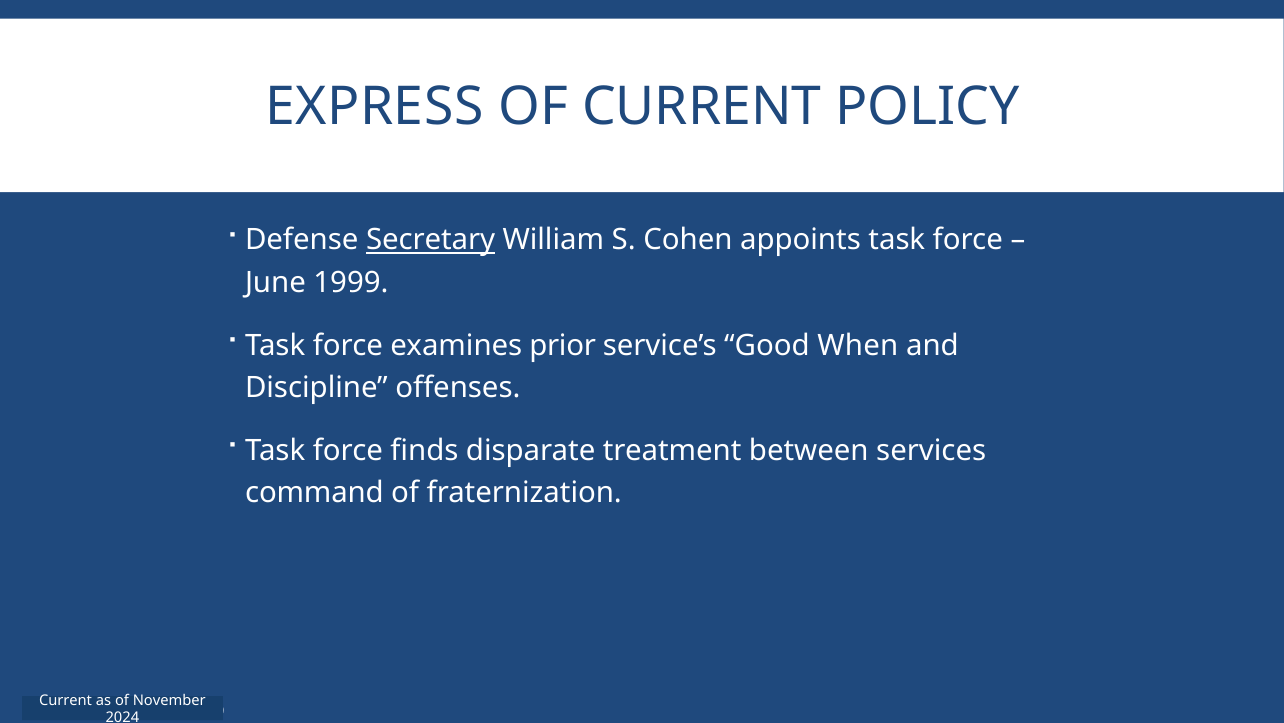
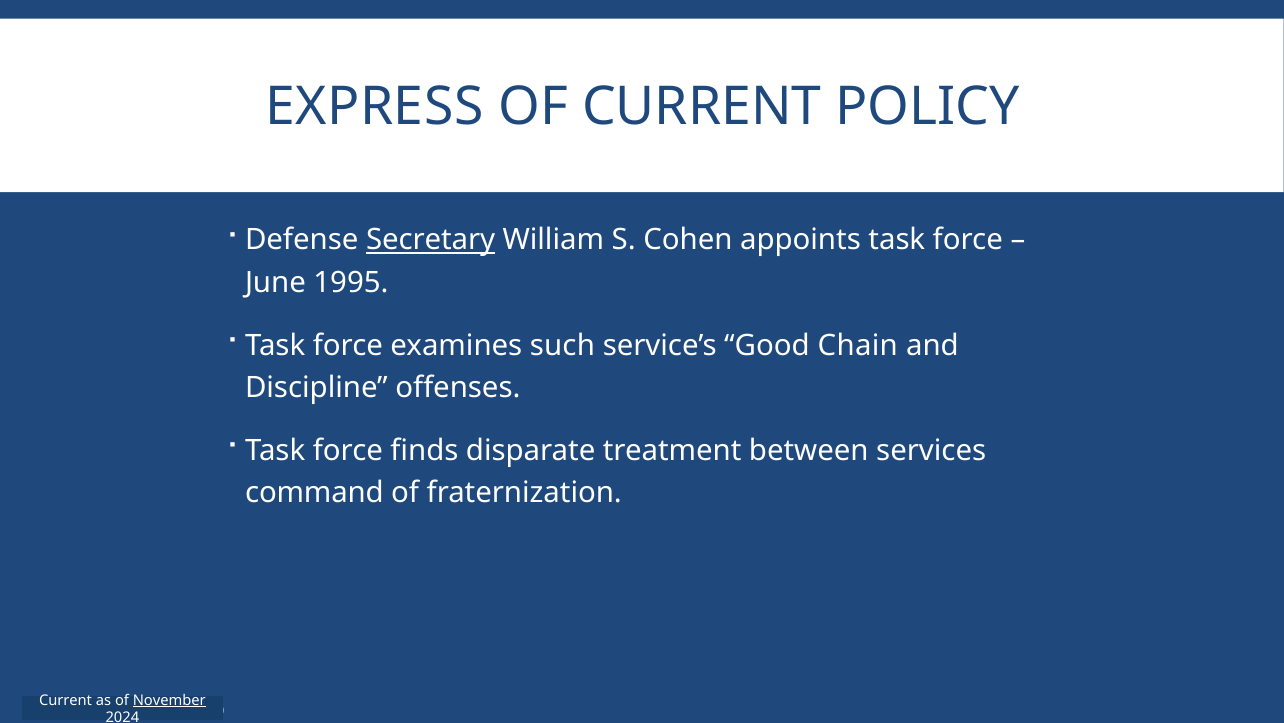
1999: 1999 -> 1995
prior: prior -> such
When: When -> Chain
November underline: none -> present
